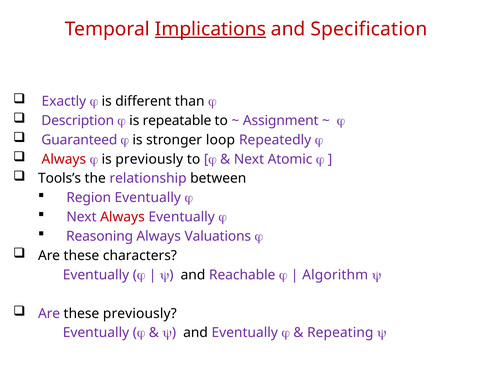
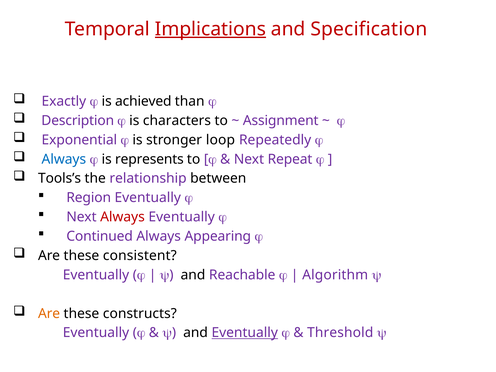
different: different -> achieved
repeatable: repeatable -> characters
Guaranteed: Guaranteed -> Exponential
Always at (64, 159) colour: red -> blue
is previously: previously -> represents
Atomic: Atomic -> Repeat
Reasoning: Reasoning -> Continued
Valuations: Valuations -> Appearing
characters: characters -> consistent
Are at (49, 313) colour: purple -> orange
these previously: previously -> constructs
Eventually at (245, 333) underline: none -> present
Repeating: Repeating -> Threshold
